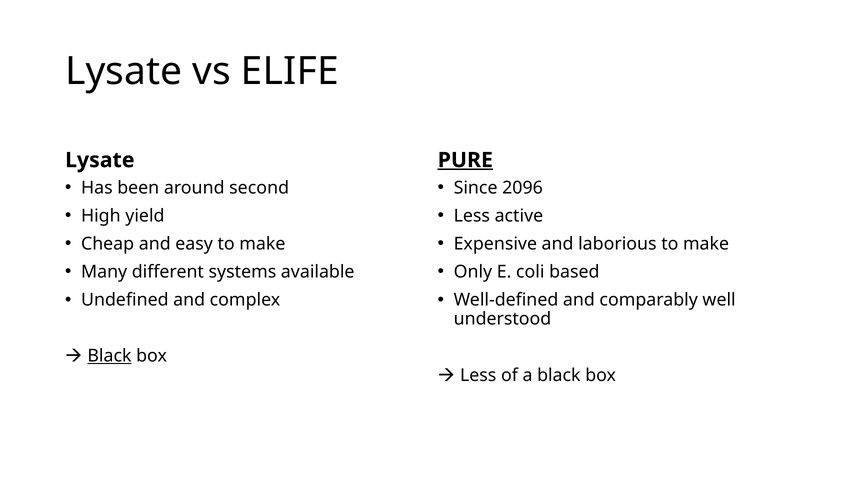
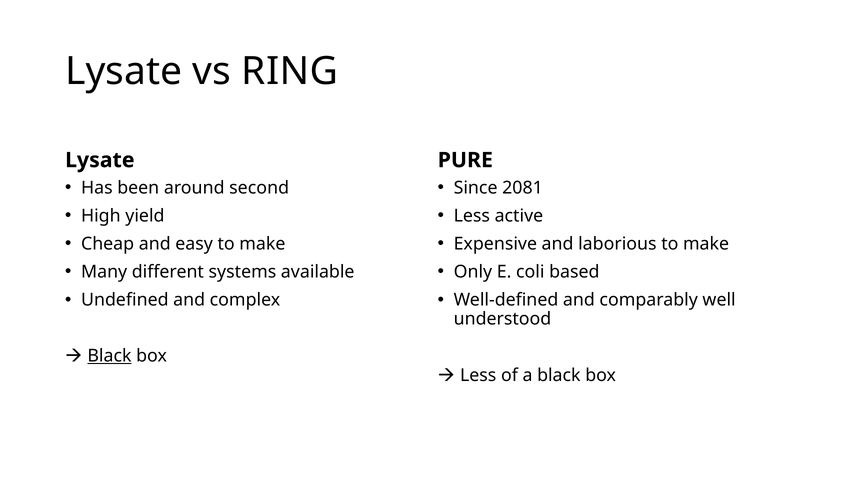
ELIFE: ELIFE -> RING
PURE underline: present -> none
2096: 2096 -> 2081
